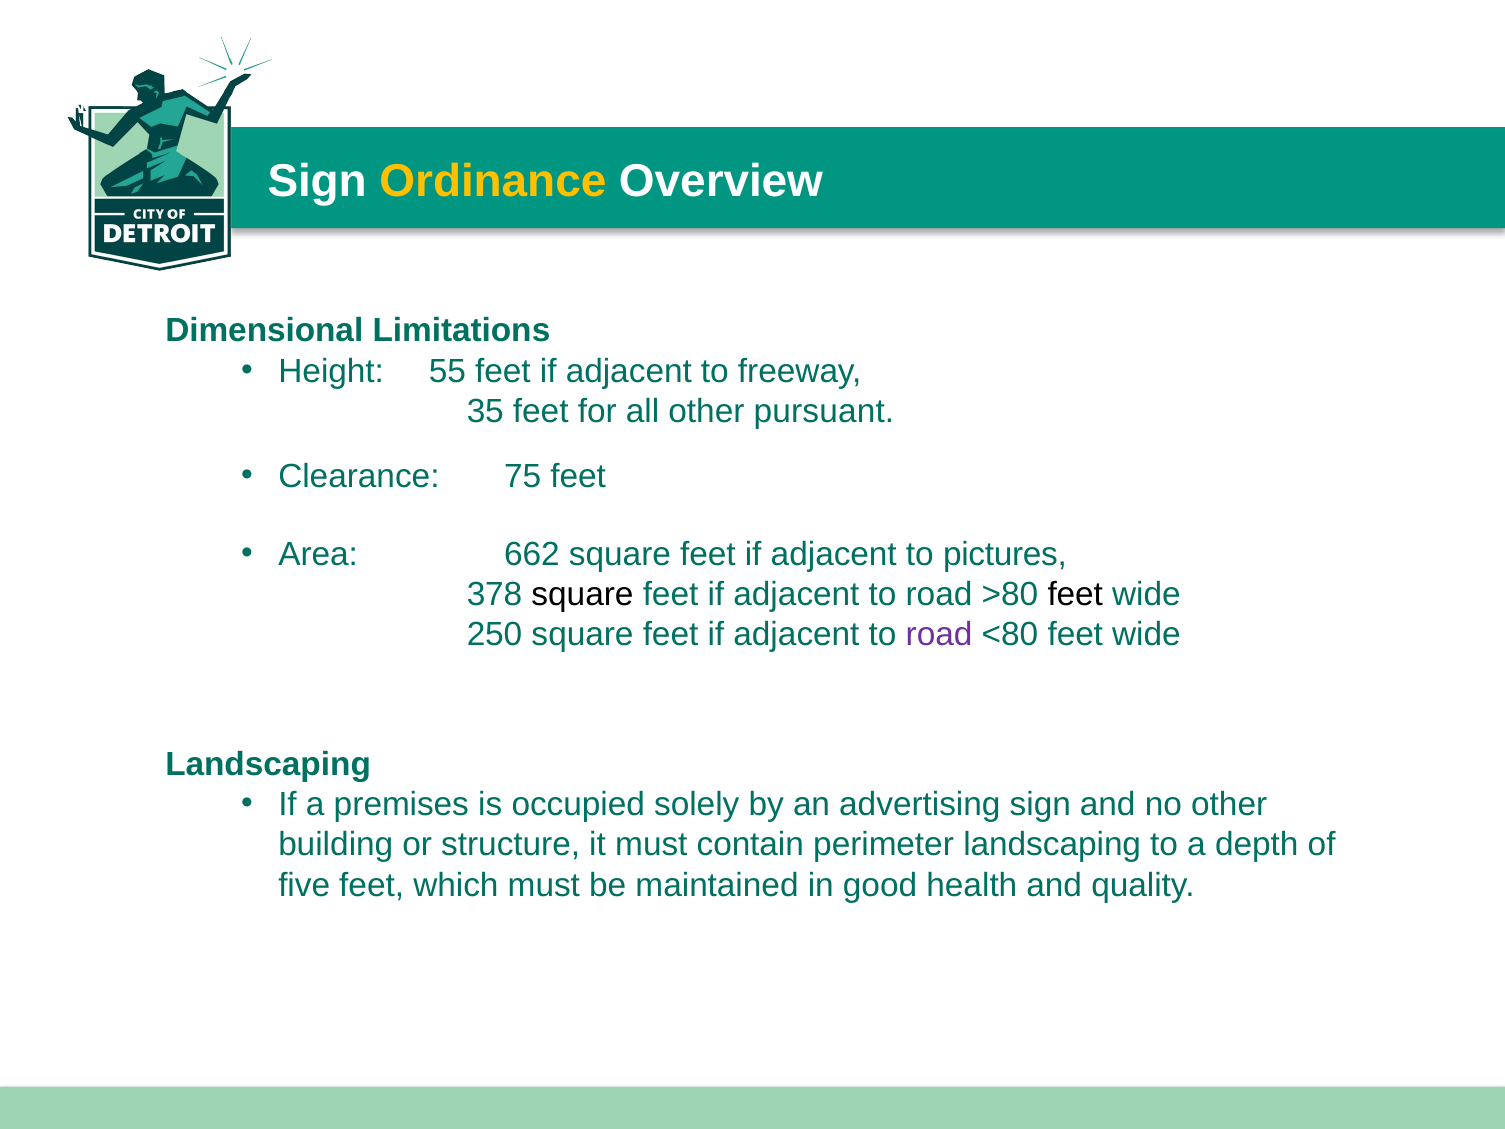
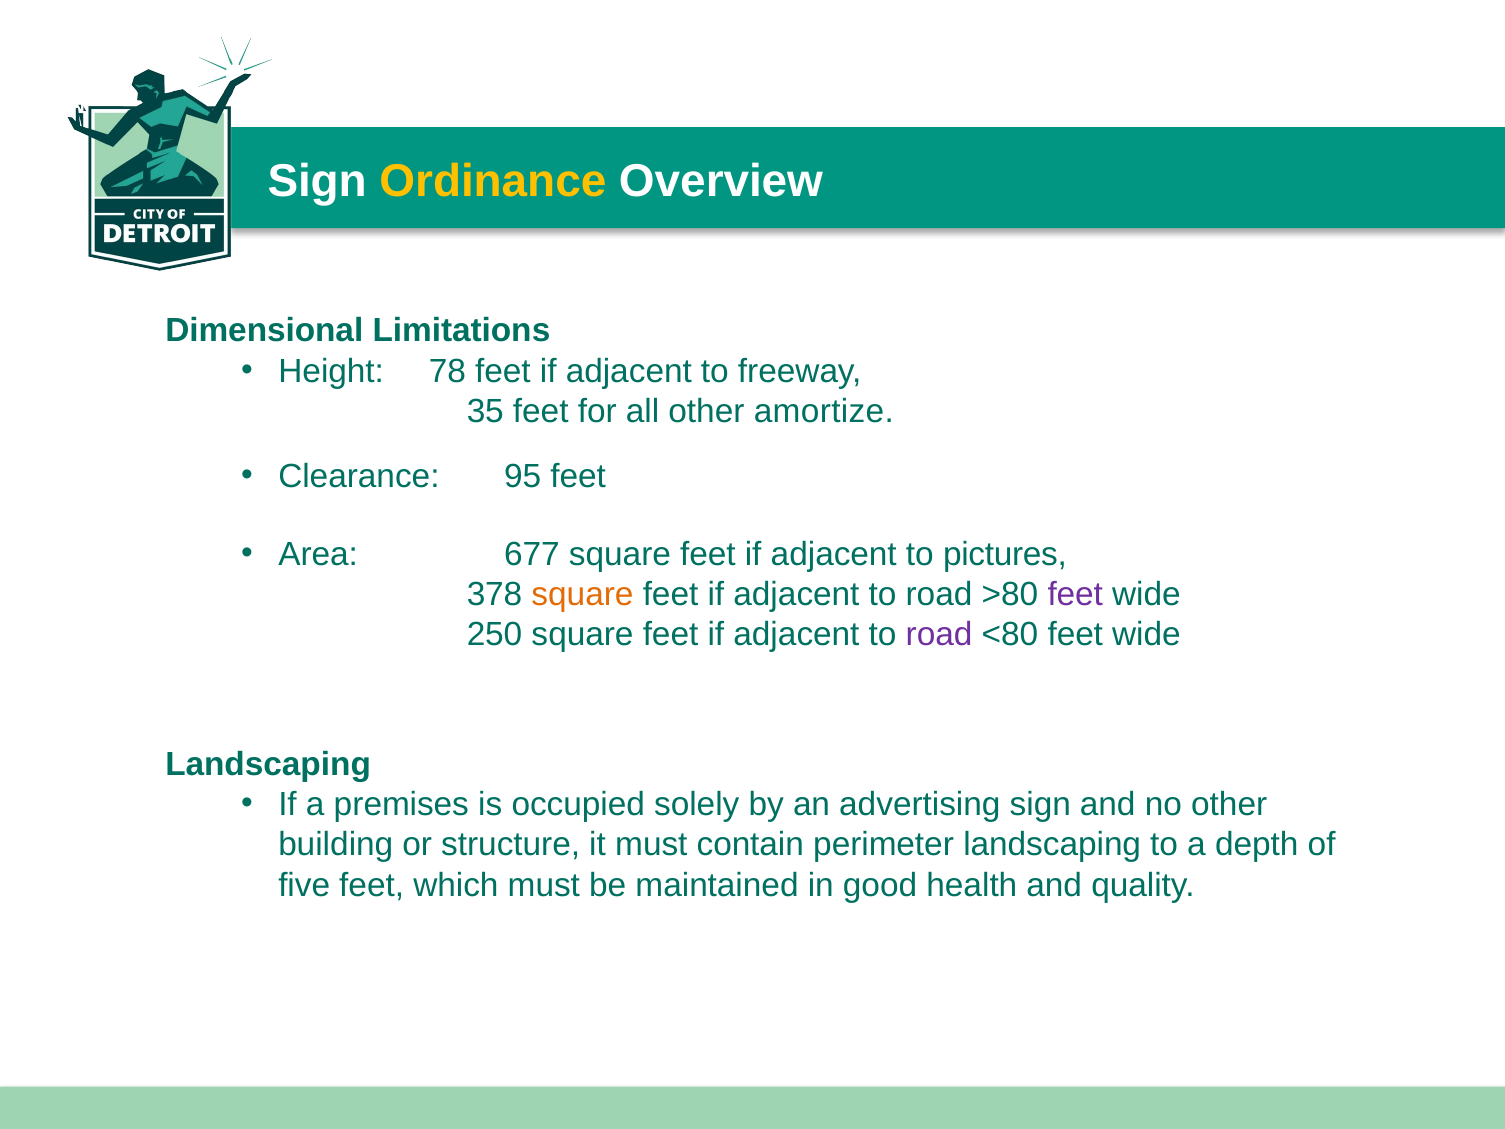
55: 55 -> 78
pursuant: pursuant -> amortize
75: 75 -> 95
662: 662 -> 677
square at (583, 594) colour: black -> orange
feet at (1075, 594) colour: black -> purple
